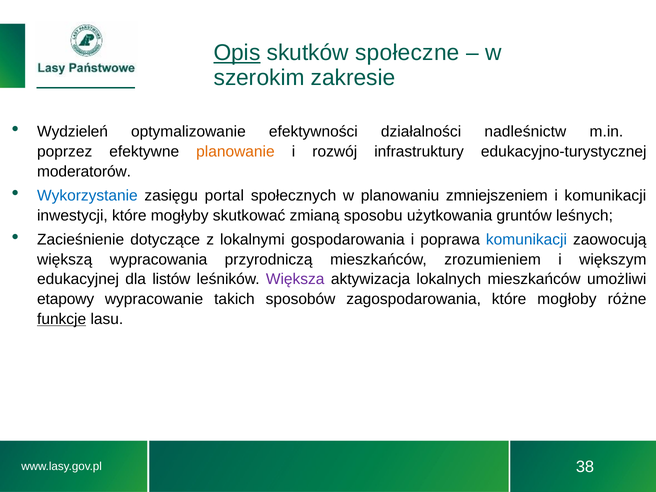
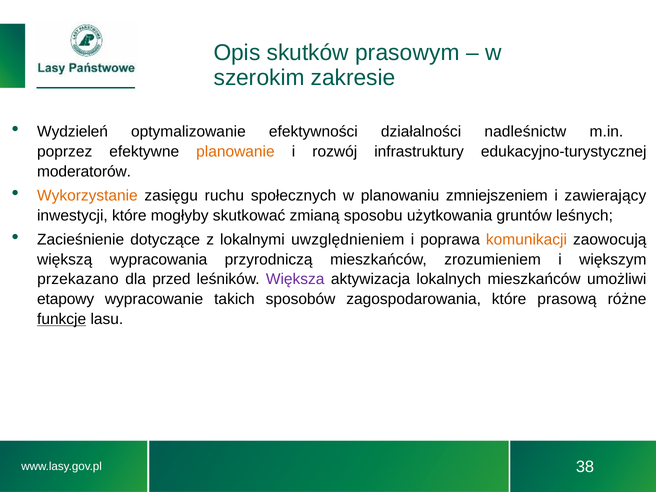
Opis underline: present -> none
społeczne: społeczne -> prasowym
Wykorzystanie colour: blue -> orange
portal: portal -> ruchu
i komunikacji: komunikacji -> zawierający
gospodarowania: gospodarowania -> uwzględnieniem
komunikacji at (526, 240) colour: blue -> orange
edukacyjnej: edukacyjnej -> przekazano
listów: listów -> przed
mogłoby: mogłoby -> prasową
